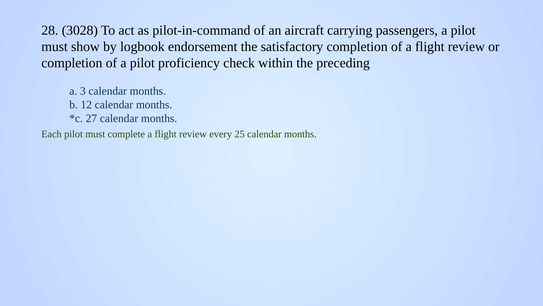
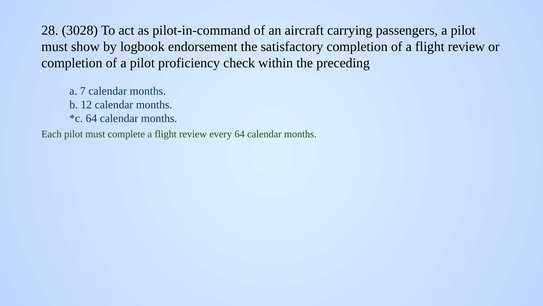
3: 3 -> 7
27 at (91, 118): 27 -> 64
every 25: 25 -> 64
